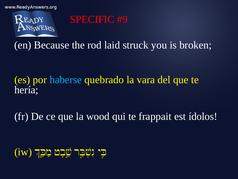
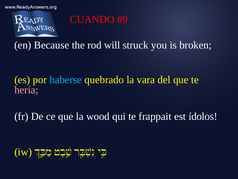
SPECIFIC: SPECIFIC -> CUANDO
laid: laid -> will
hería colour: white -> pink
